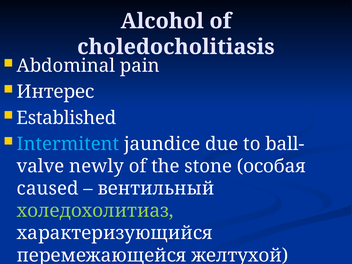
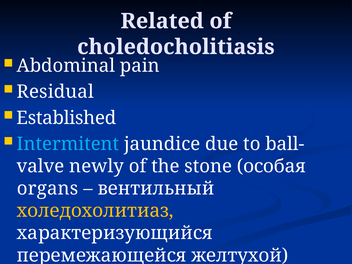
Alcohol: Alcohol -> Related
Интерес: Интерес -> Residual
caused: caused -> organs
холедохолитиаз colour: light green -> yellow
